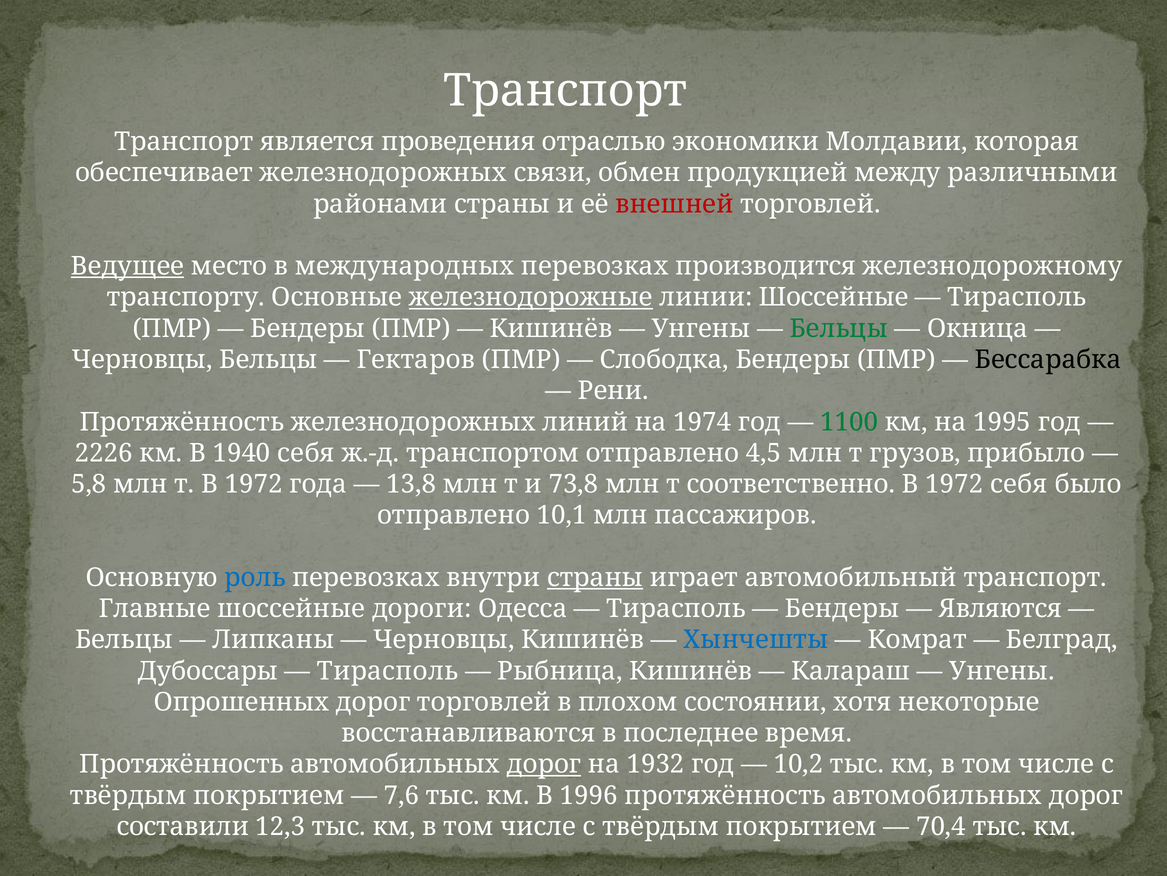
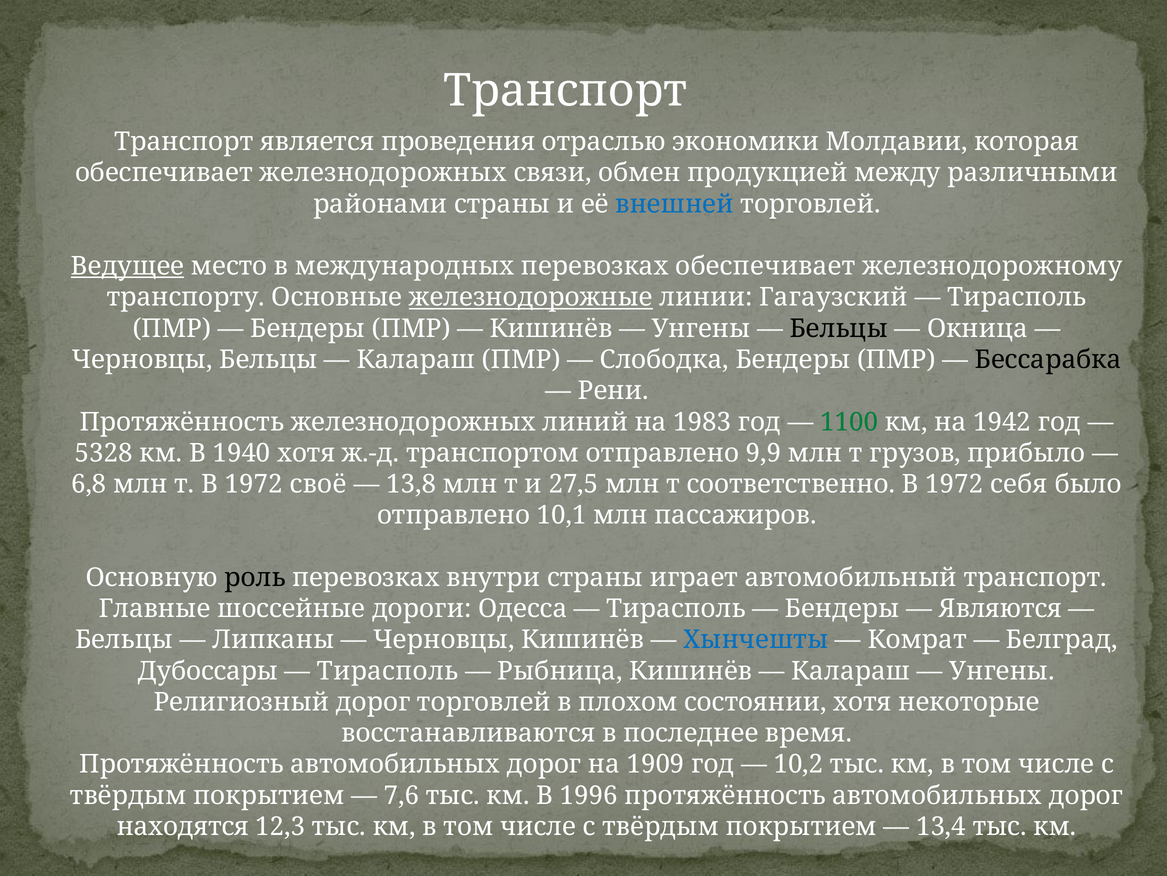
внешней colour: red -> blue
перевозках производится: производится -> обеспечивает
линии Шоссейные: Шоссейные -> Гагаузский
Бельцы at (839, 328) colour: green -> black
Гектаров at (416, 359): Гектаров -> Калараш
1974: 1974 -> 1983
1995: 1995 -> 1942
2226: 2226 -> 5328
1940 себя: себя -> хотя
4,5: 4,5 -> 9,9
5,8: 5,8 -> 6,8
года: года -> своё
73,8: 73,8 -> 27,5
роль colour: blue -> black
страны at (595, 577) underline: present -> none
Опрошенных: Опрошенных -> Религиозный
дорог at (544, 764) underline: present -> none
1932: 1932 -> 1909
составили: составили -> находятся
70,4: 70,4 -> 13,4
